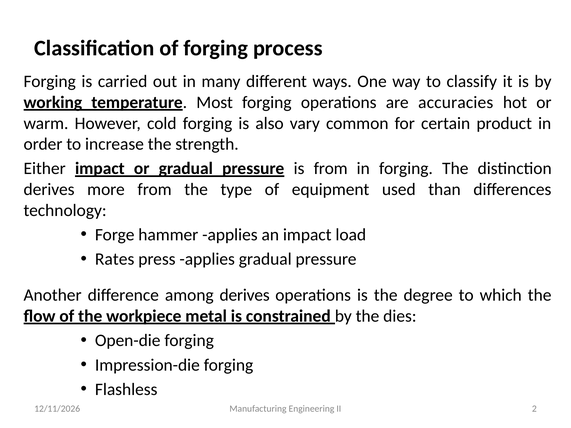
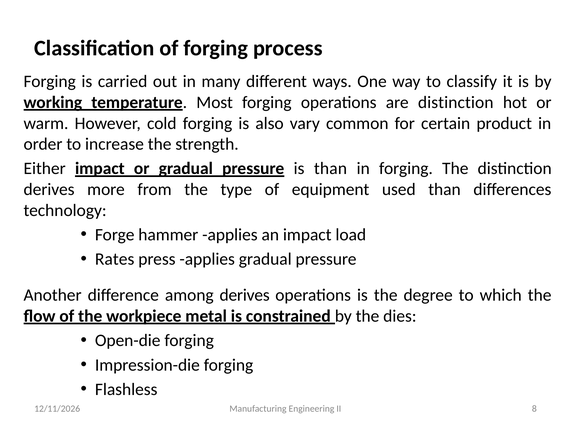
are accuracies: accuracies -> distinction
is from: from -> than
2: 2 -> 8
